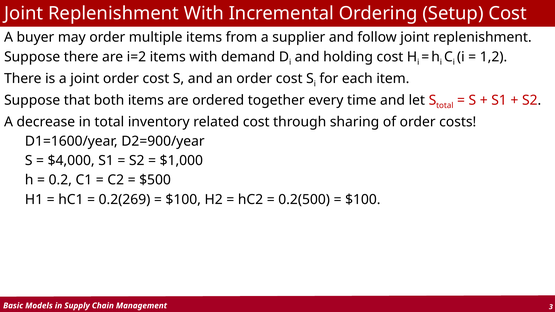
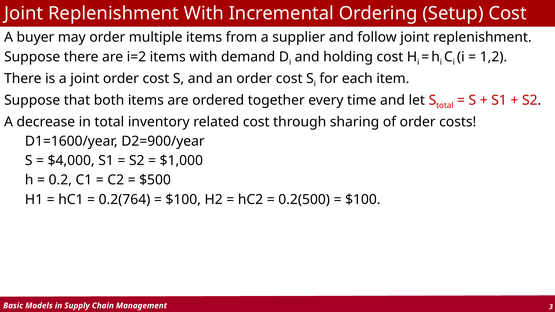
0.2(269: 0.2(269 -> 0.2(764
